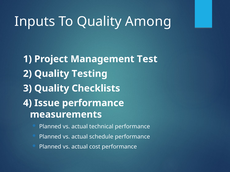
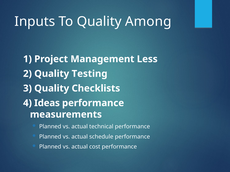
Test: Test -> Less
Issue: Issue -> Ideas
